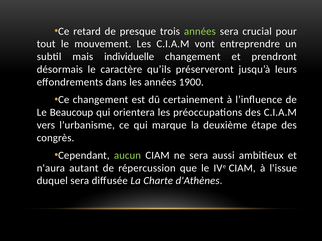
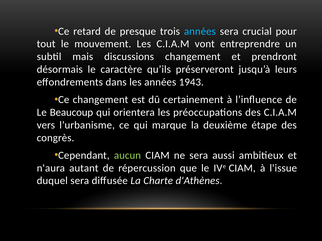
années at (200, 31) colour: light green -> light blue
individuelle: individuelle -> discussions
1900: 1900 -> 1943
